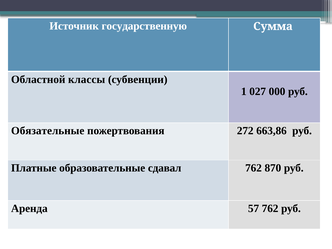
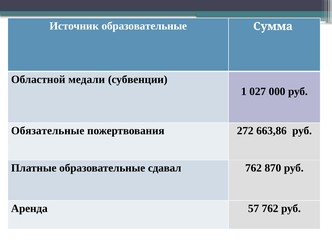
Источник государственную: государственную -> образовательные
классы: классы -> медали
